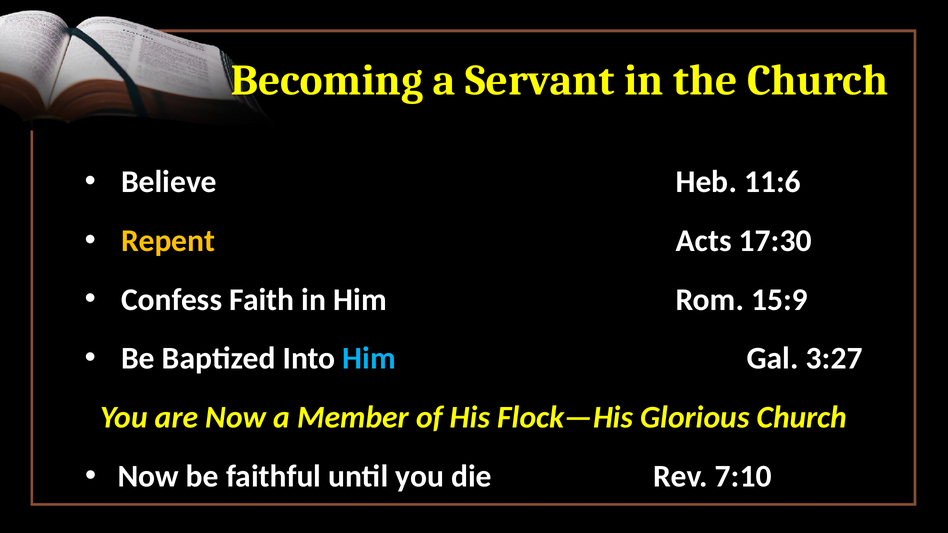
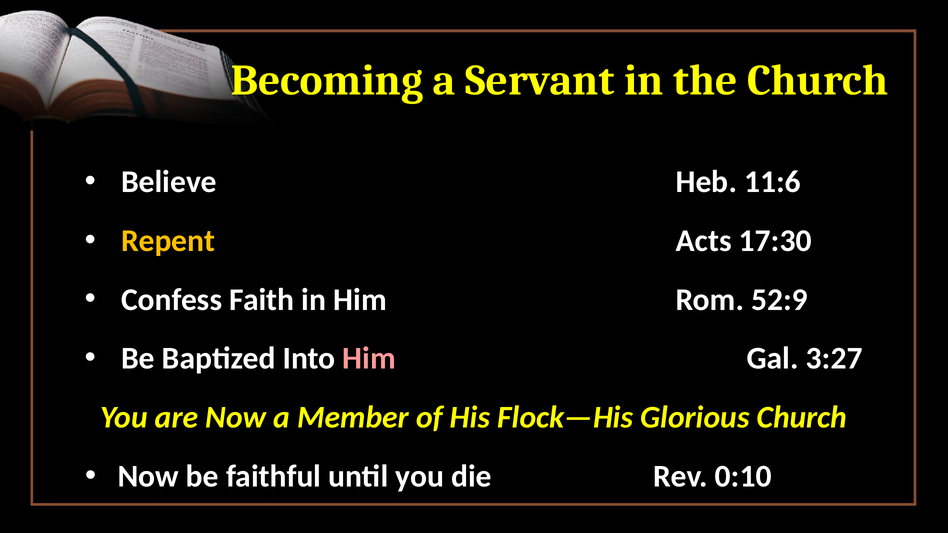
15:9: 15:9 -> 52:9
Him at (369, 359) colour: light blue -> pink
7:10: 7:10 -> 0:10
